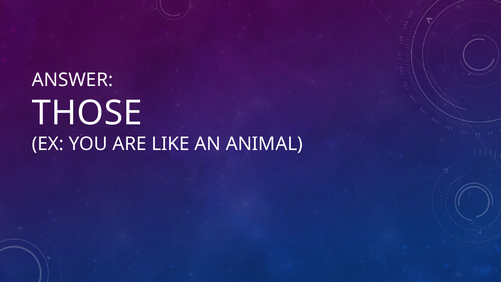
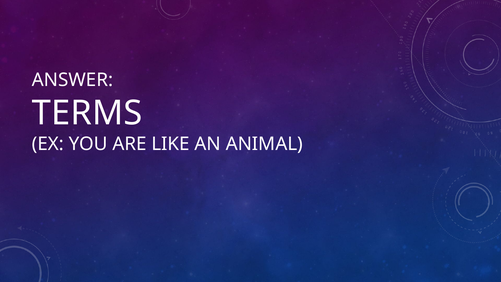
THOSE: THOSE -> TERMS
